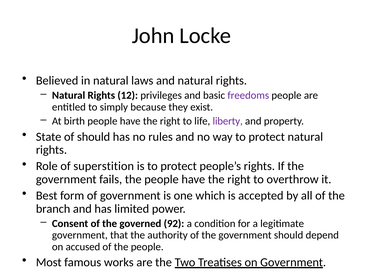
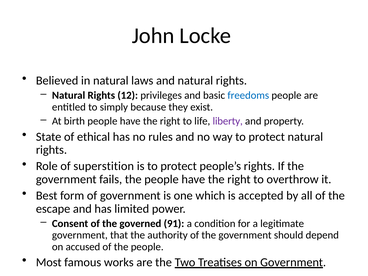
freedoms colour: purple -> blue
of should: should -> ethical
branch: branch -> escape
92: 92 -> 91
